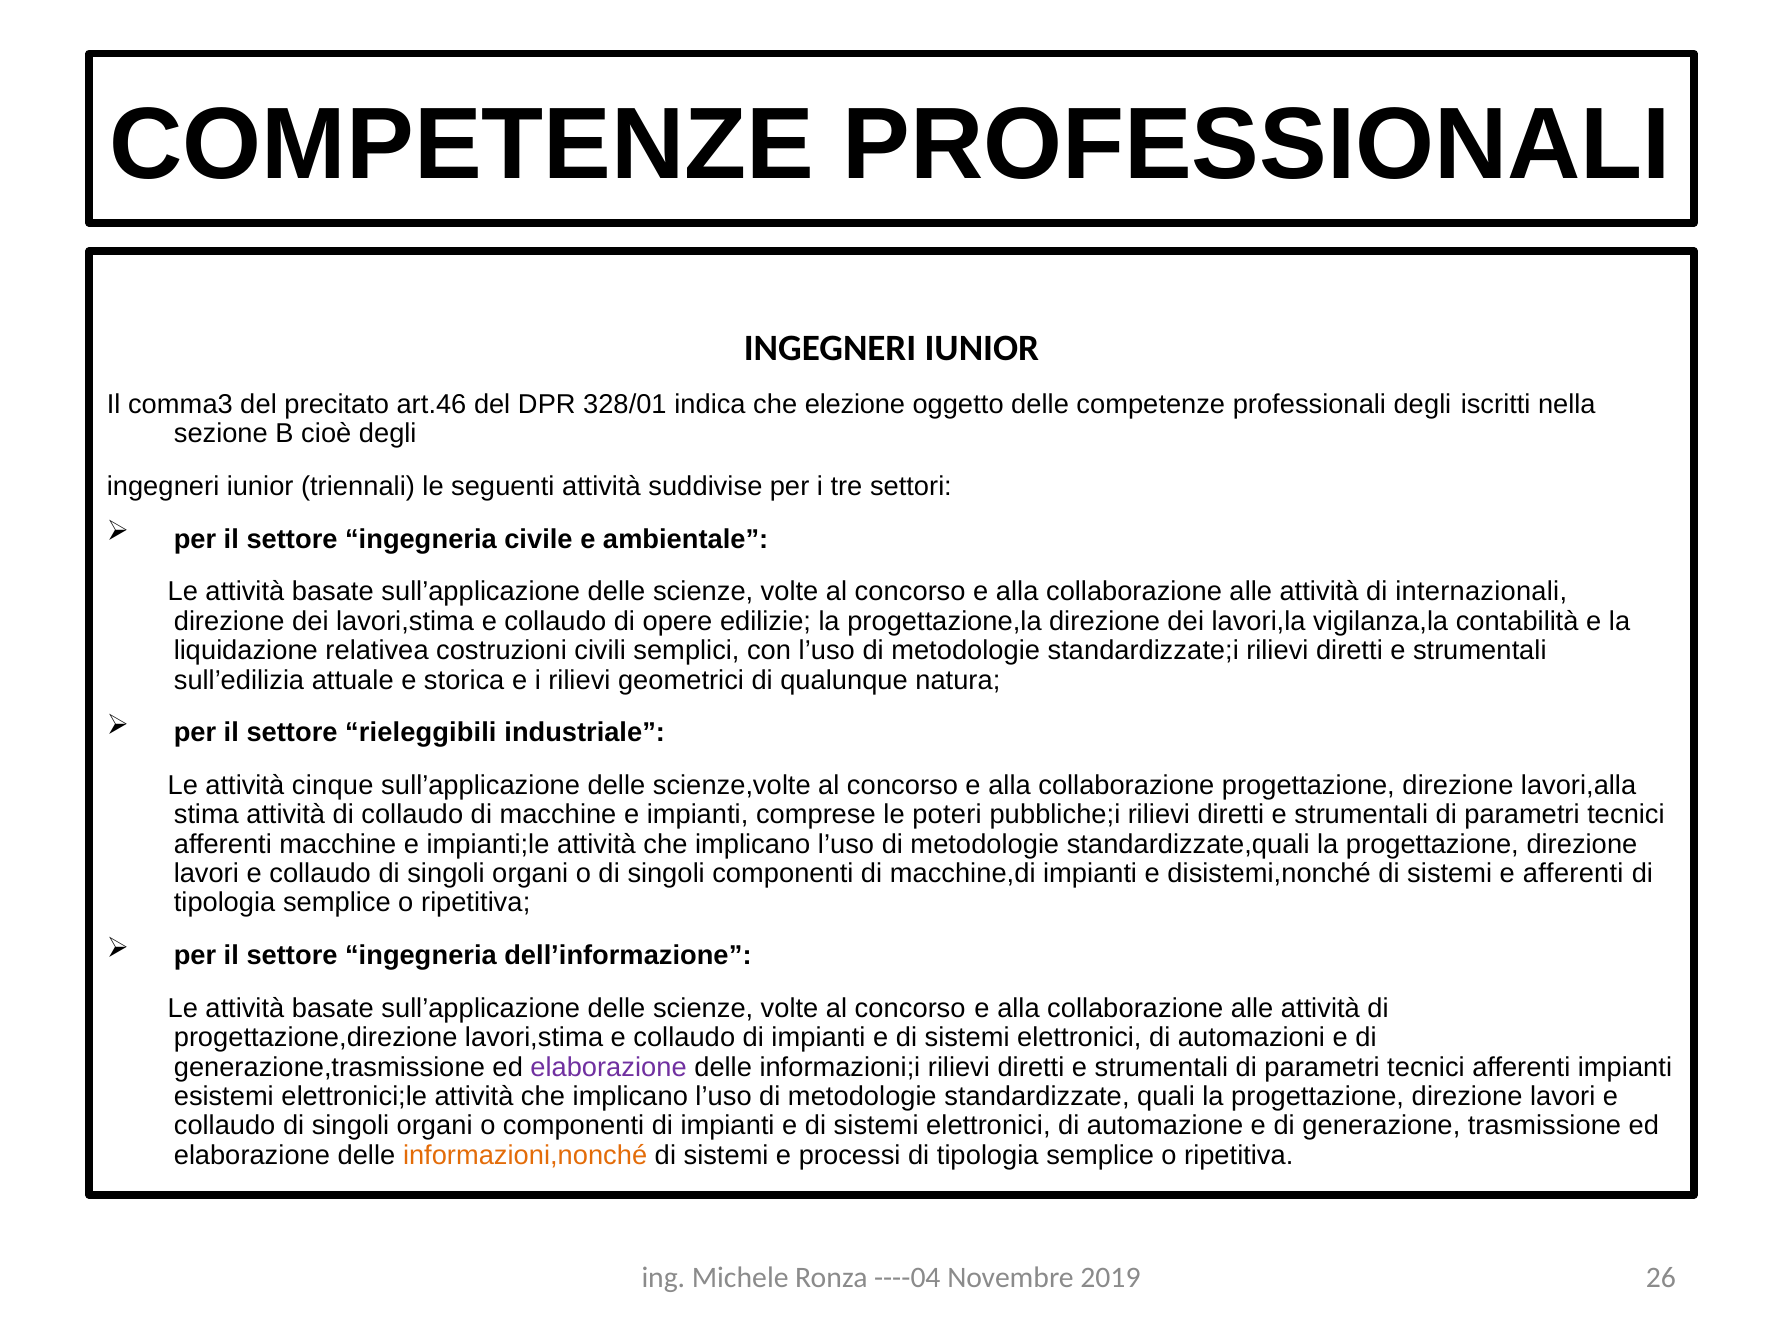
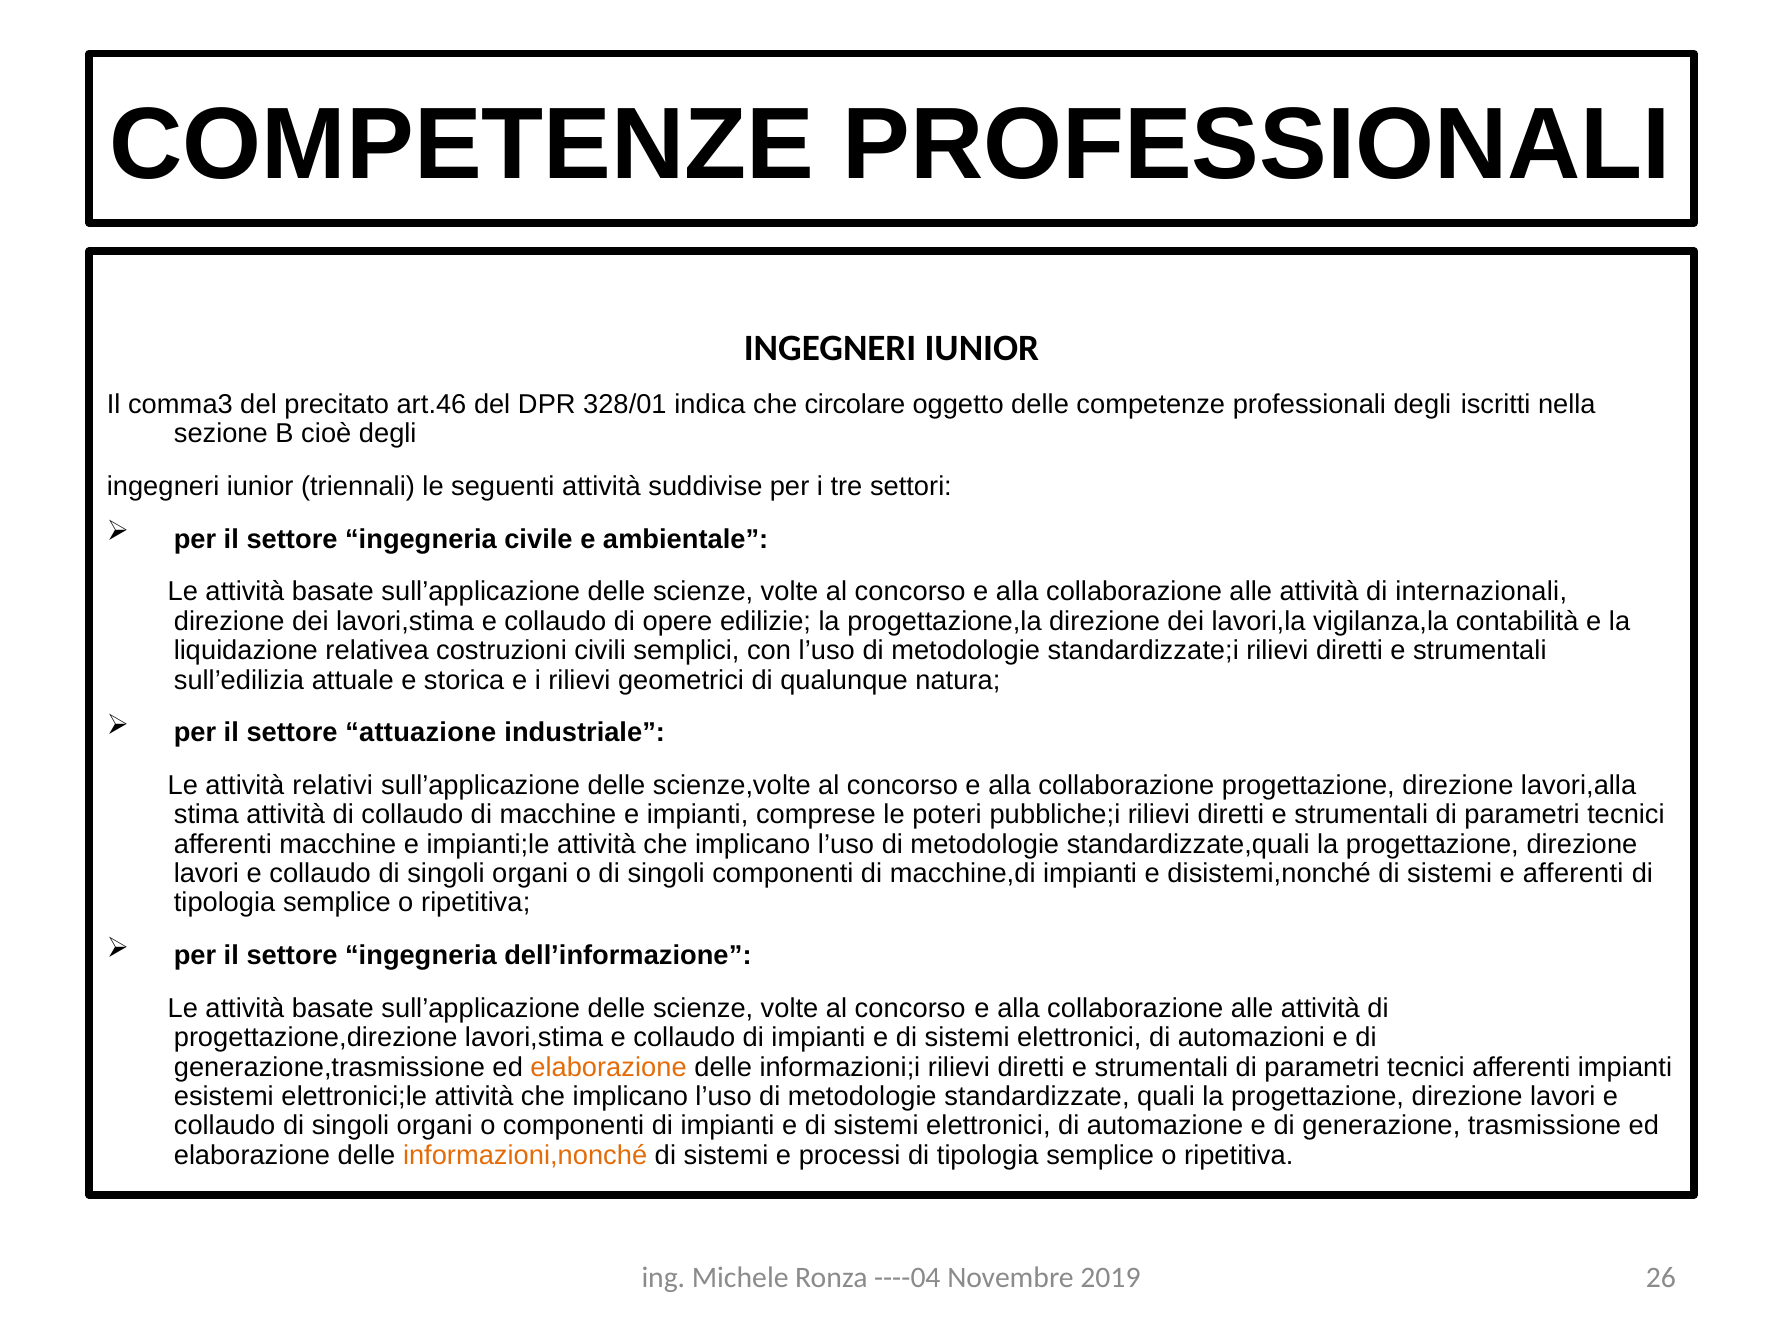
elezione: elezione -> circolare
rieleggibili: rieleggibili -> attuazione
cinque: cinque -> relativi
elaborazione at (608, 1066) colour: purple -> orange
